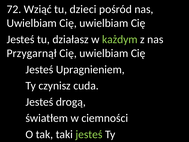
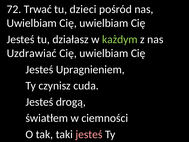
Wziąć: Wziąć -> Trwać
Przygarnął: Przygarnął -> Uzdrawiać
jesteś at (89, 134) colour: light green -> pink
